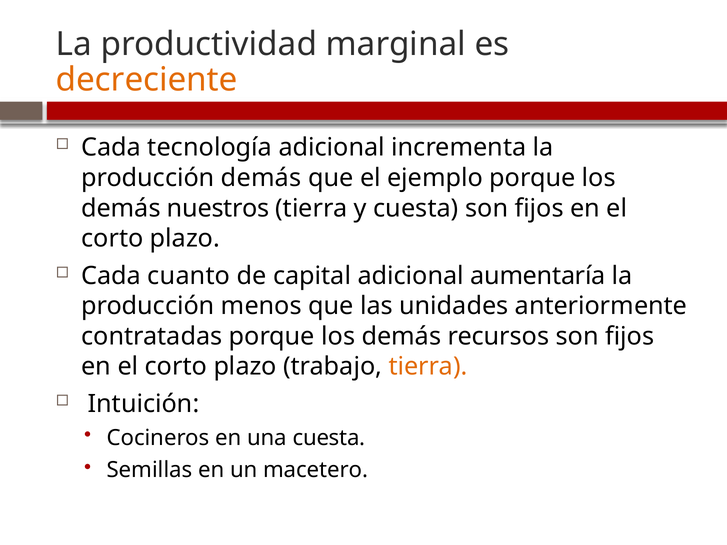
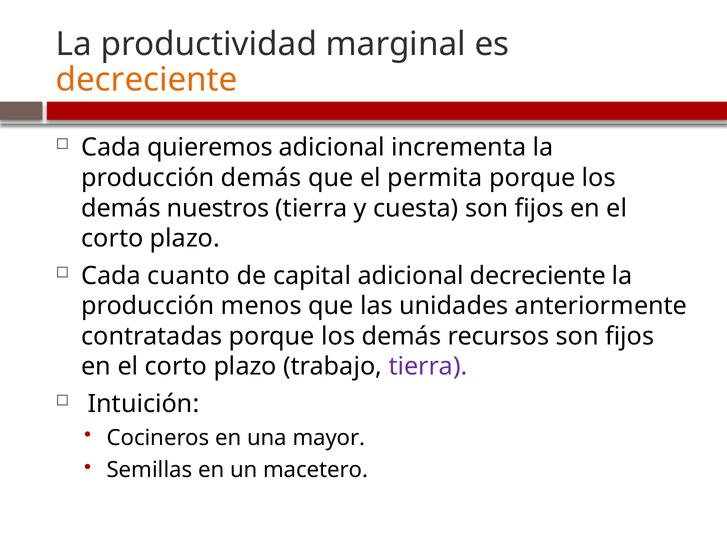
tecnología: tecnología -> quieremos
ejemplo: ejemplo -> permita
adicional aumentaría: aumentaría -> decreciente
tierra at (428, 367) colour: orange -> purple
una cuesta: cuesta -> mayor
